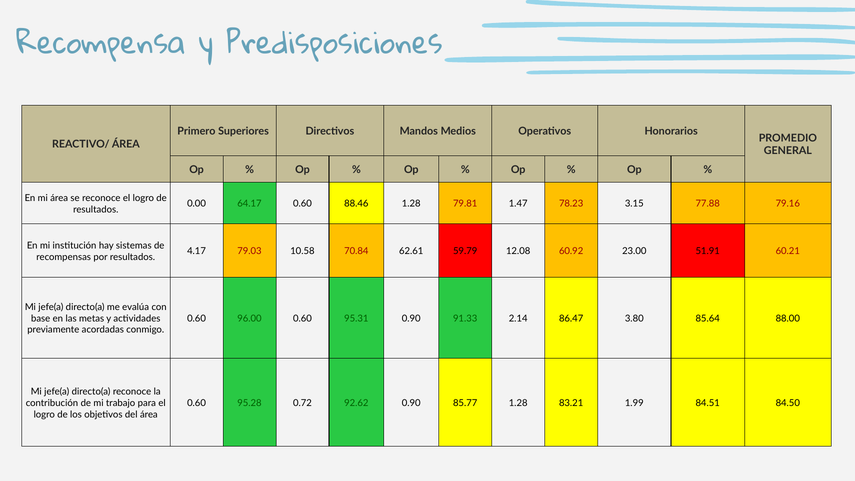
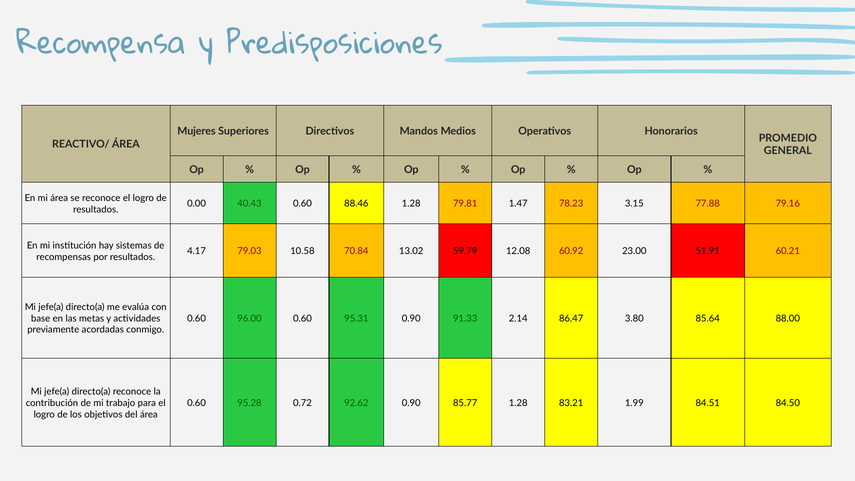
Primero: Primero -> Mujeres
64.17: 64.17 -> 40.43
62.61: 62.61 -> 13.02
